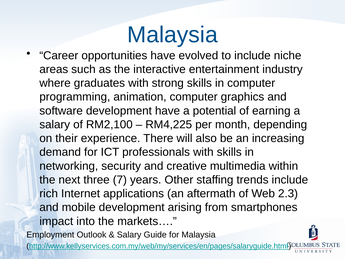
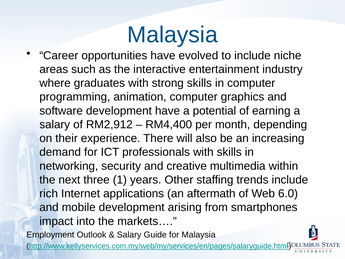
RM2,100: RM2,100 -> RM2,912
RM4,225: RM4,225 -> RM4,400
7: 7 -> 1
2.3: 2.3 -> 6.0
